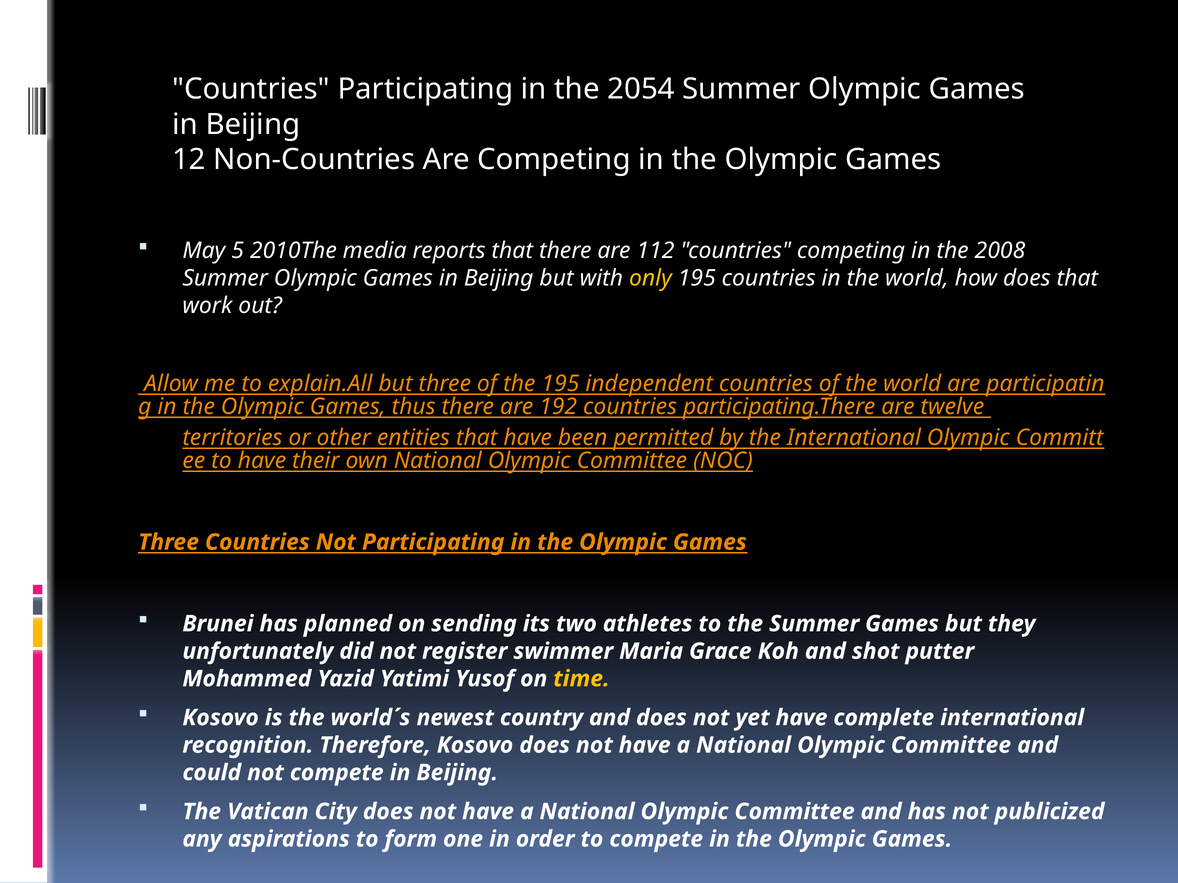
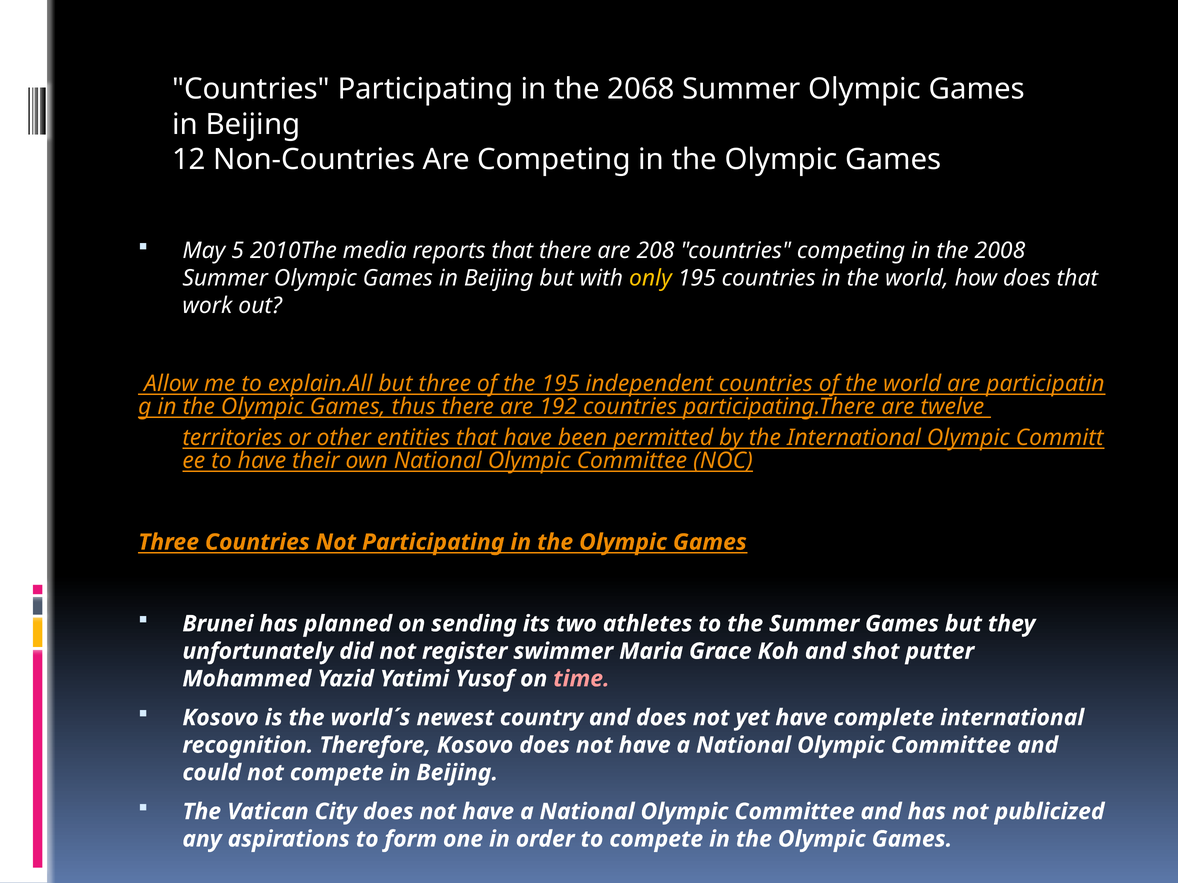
2054: 2054 -> 2068
112: 112 -> 208
time colour: yellow -> pink
